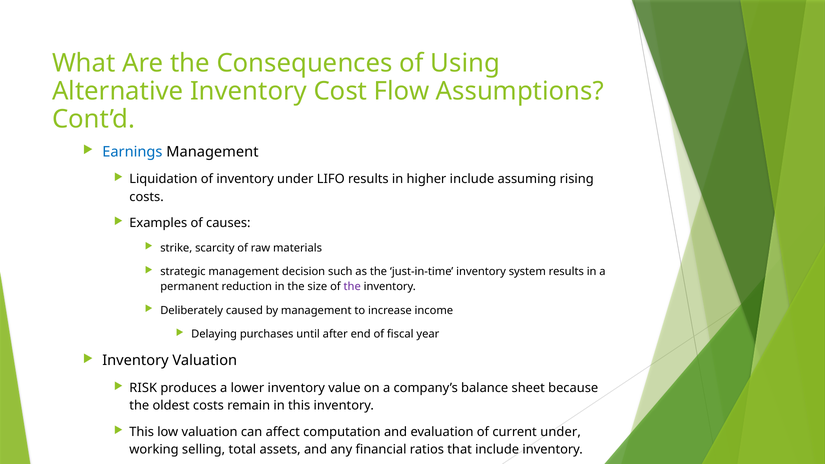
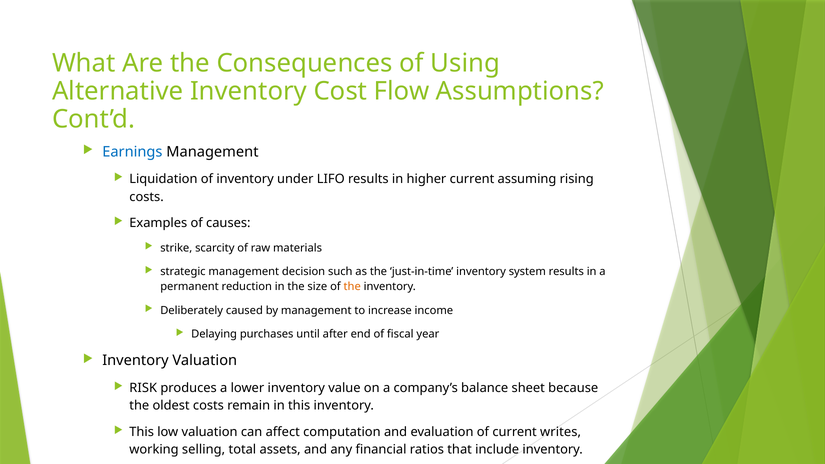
higher include: include -> current
the at (352, 287) colour: purple -> orange
current under: under -> writes
